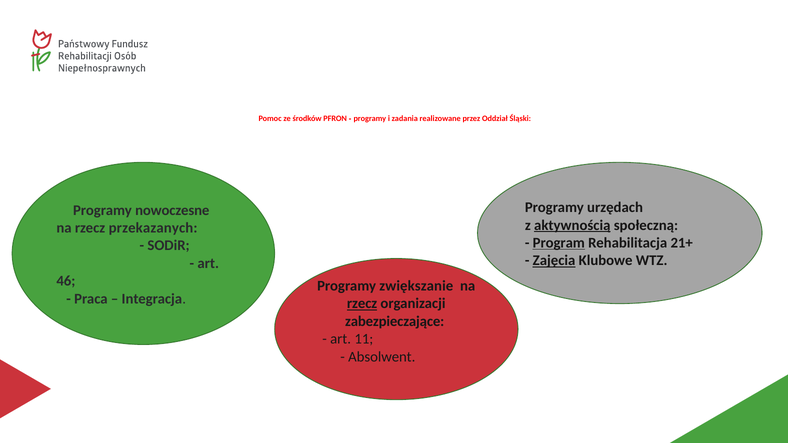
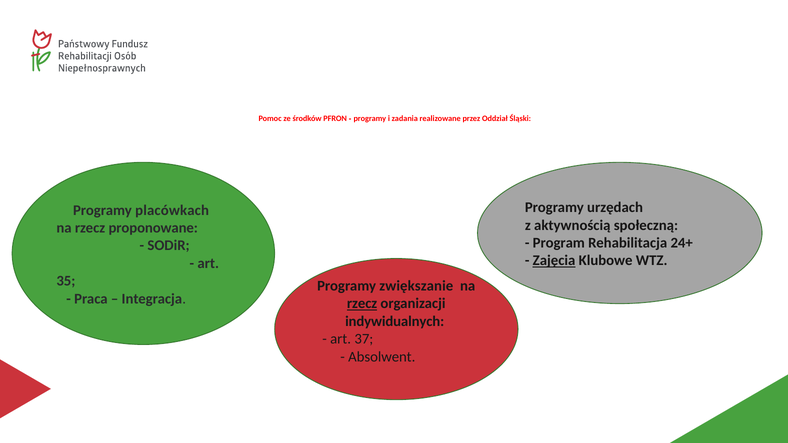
nowoczesne: nowoczesne -> placówkach
aktywnością underline: present -> none
przekazanych: przekazanych -> proponowane
Program underline: present -> none
21+: 21+ -> 24+
46: 46 -> 35
zabezpieczające: zabezpieczające -> indywidualnych
11: 11 -> 37
